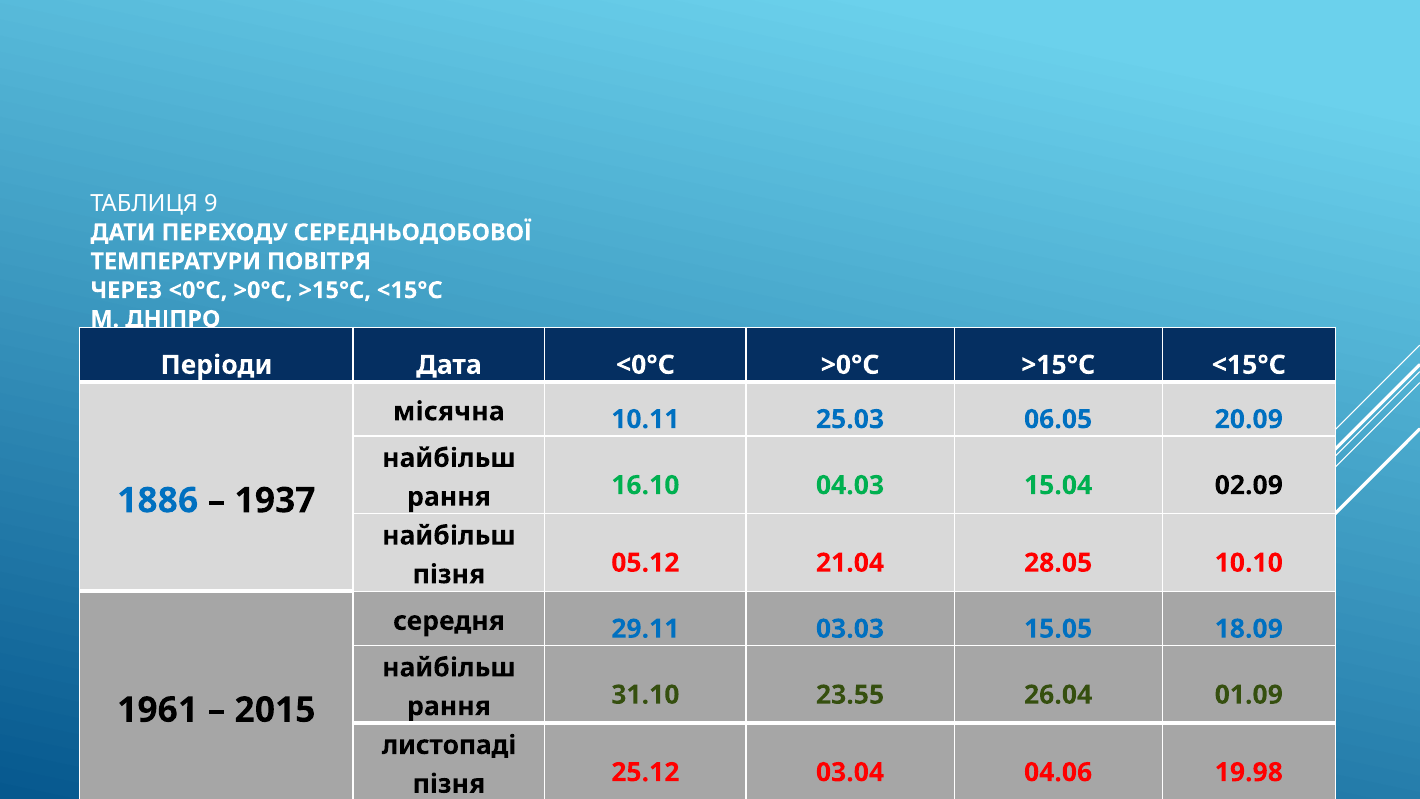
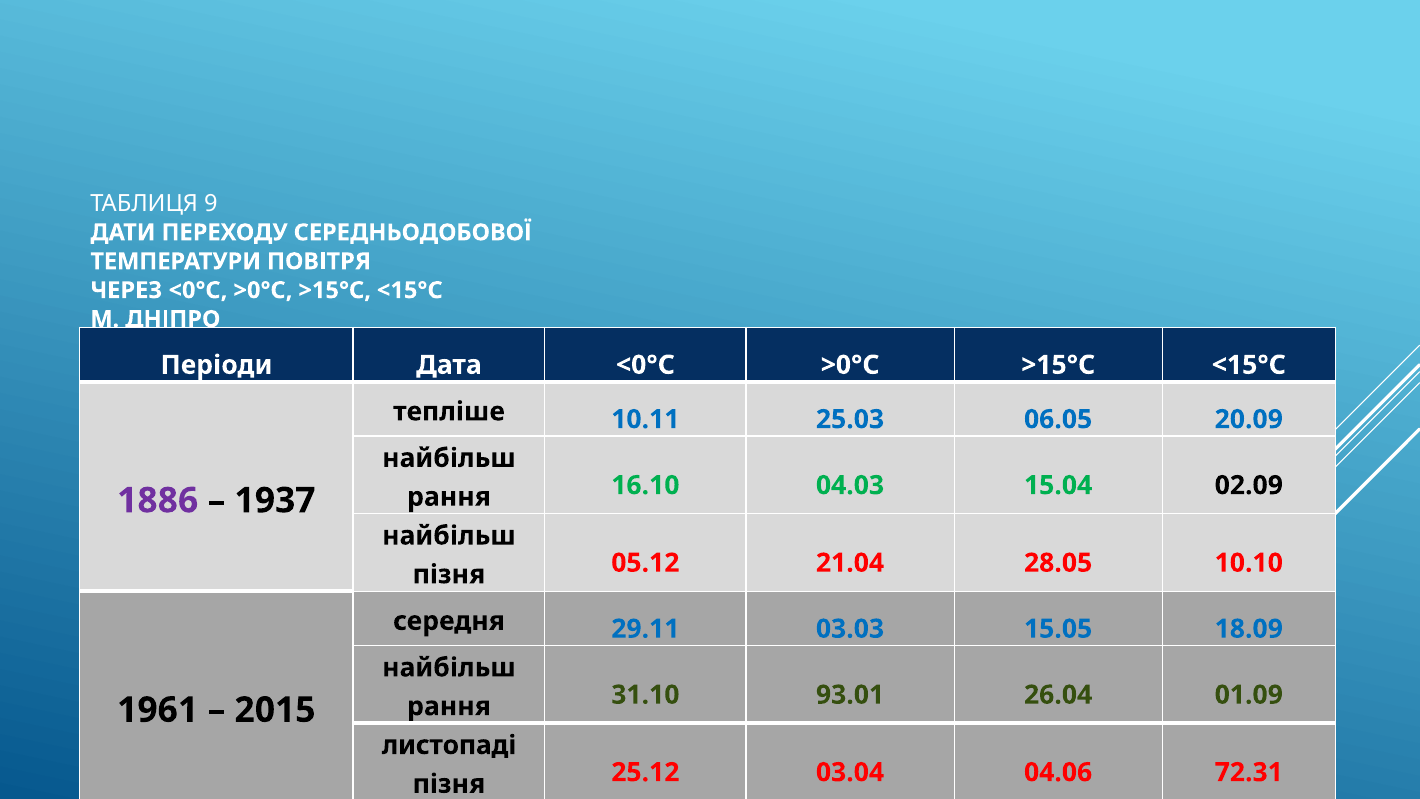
місячна: місячна -> тепліше
1886 colour: blue -> purple
23.55: 23.55 -> 93.01
19.98: 19.98 -> 72.31
